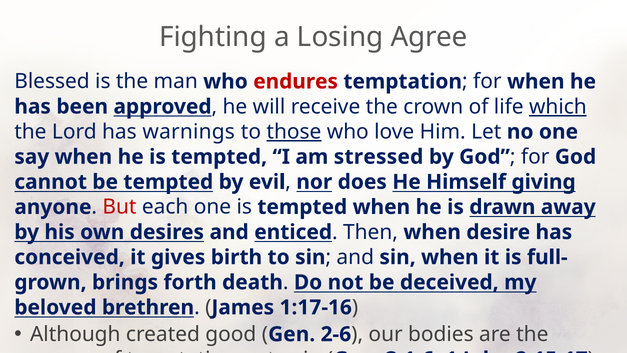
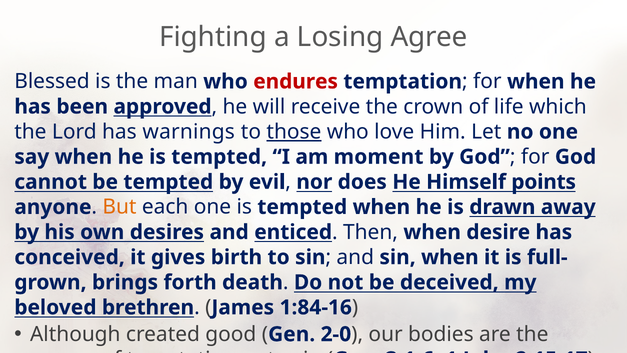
which underline: present -> none
stressed: stressed -> moment
giving: giving -> points
But colour: red -> orange
1:17-16: 1:17-16 -> 1:84-16
2-6: 2-6 -> 2-0
